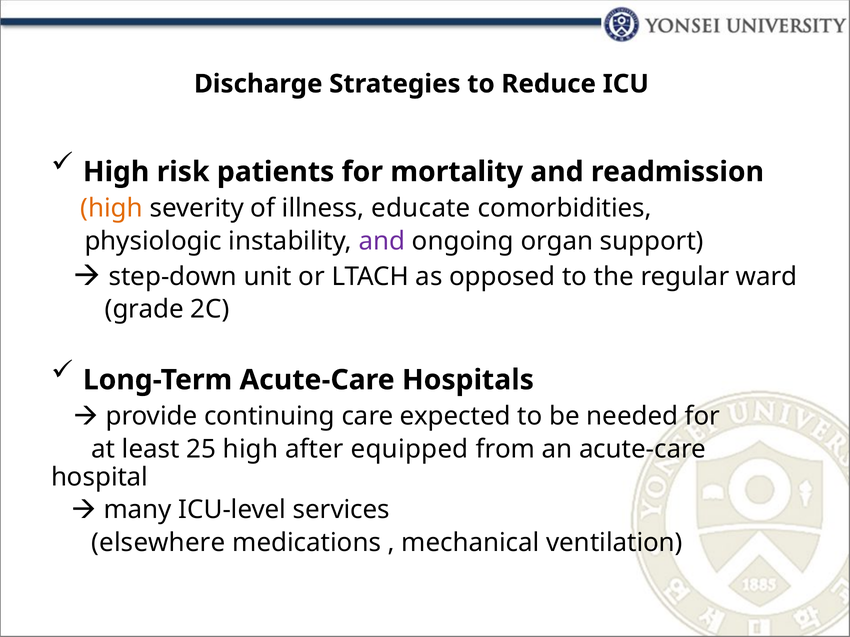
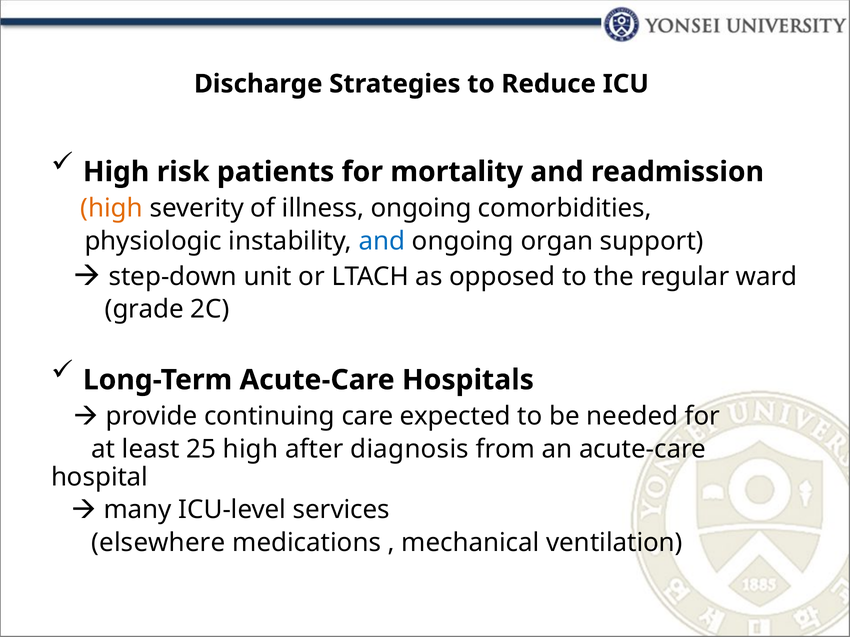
illness educate: educate -> ongoing
and at (382, 241) colour: purple -> blue
equipped: equipped -> diagnosis
